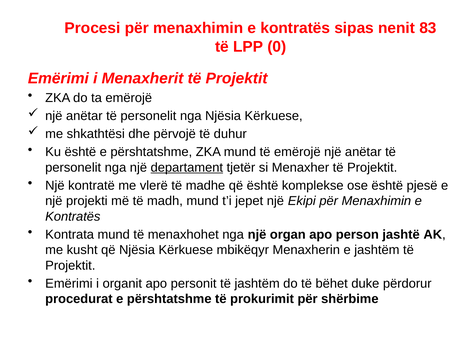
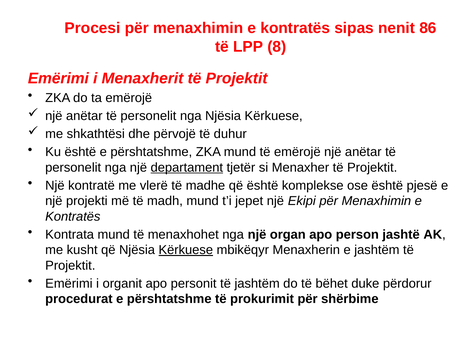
83: 83 -> 86
0: 0 -> 8
Kërkuese at (186, 250) underline: none -> present
